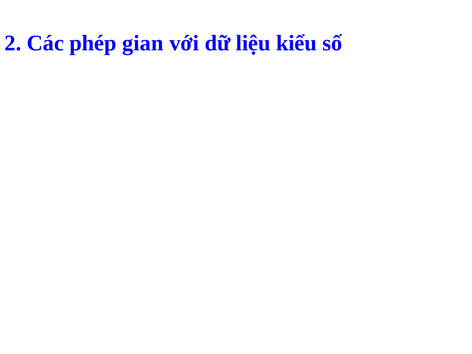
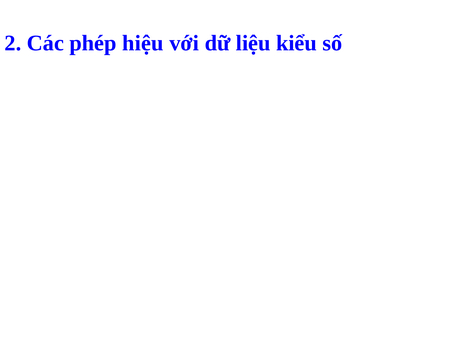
gian: gian -> hiệu
